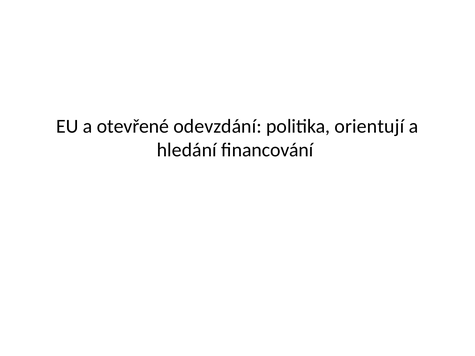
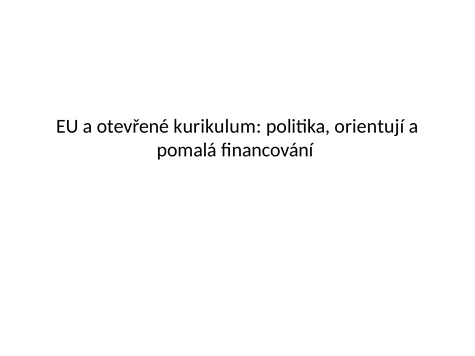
odevzdání: odevzdání -> kurikulum
hledání: hledání -> pomalá
